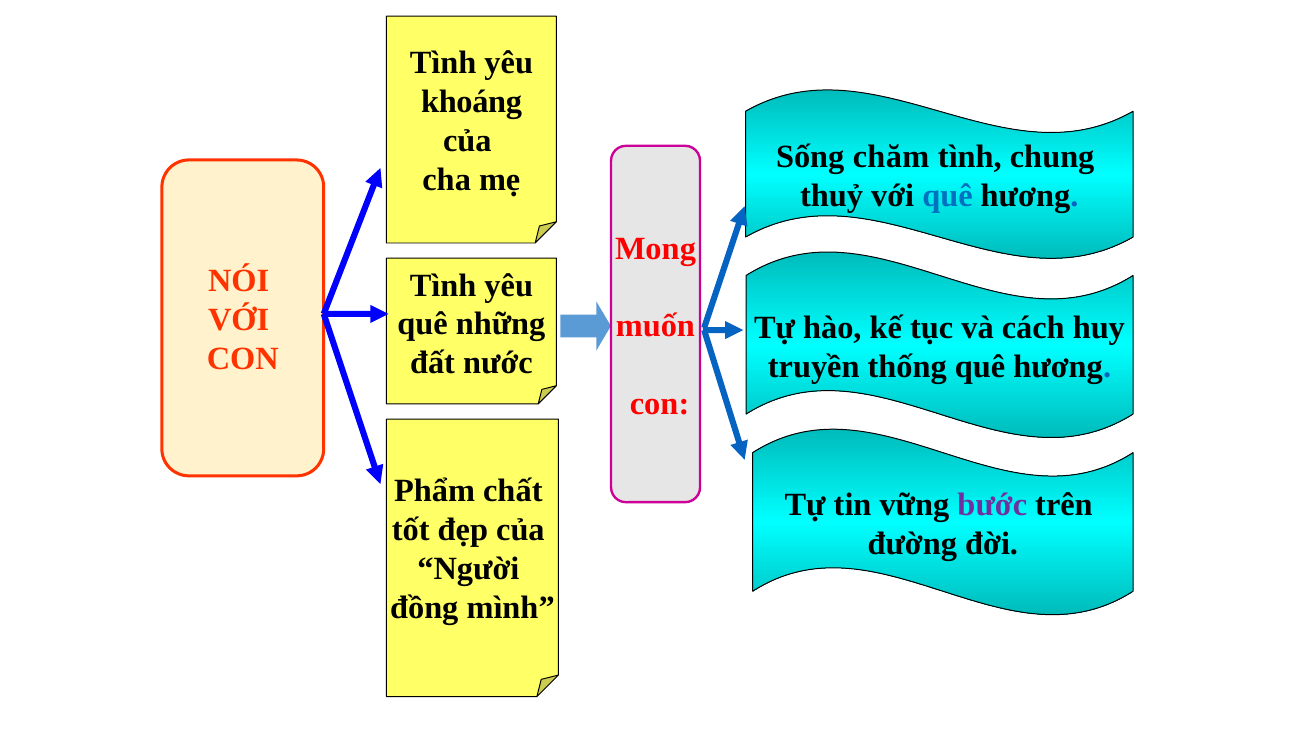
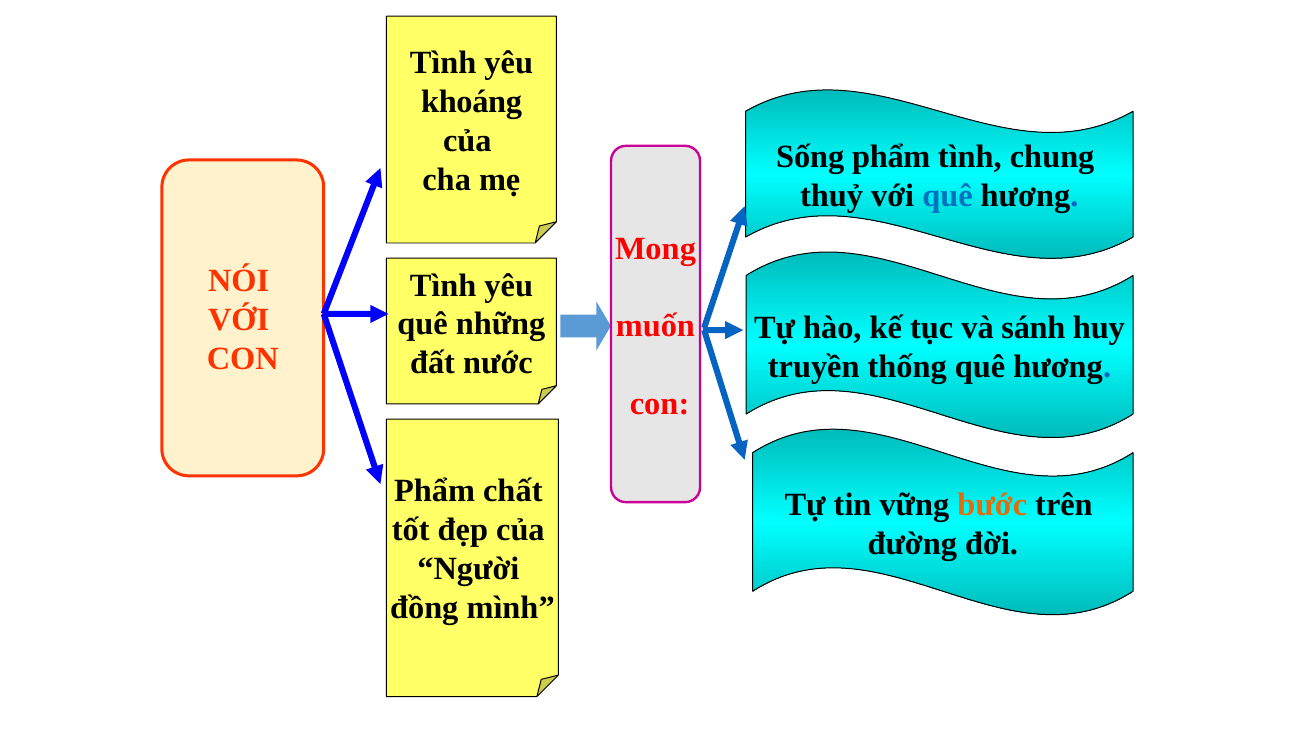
Sống chăm: chăm -> phẩm
cách: cách -> sánh
bước colour: purple -> orange
